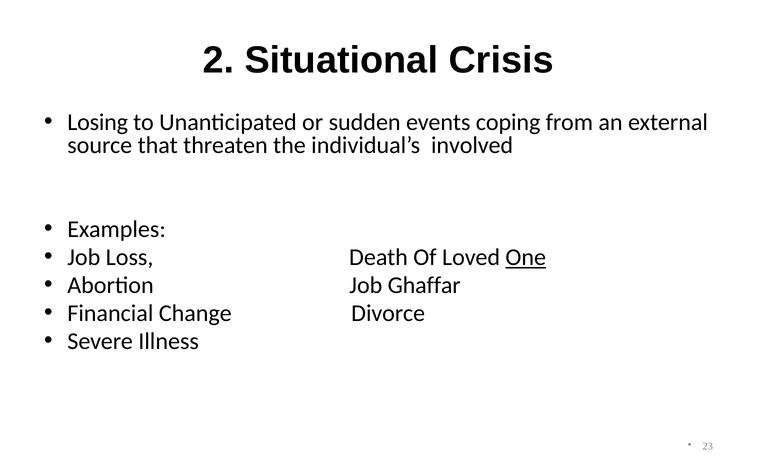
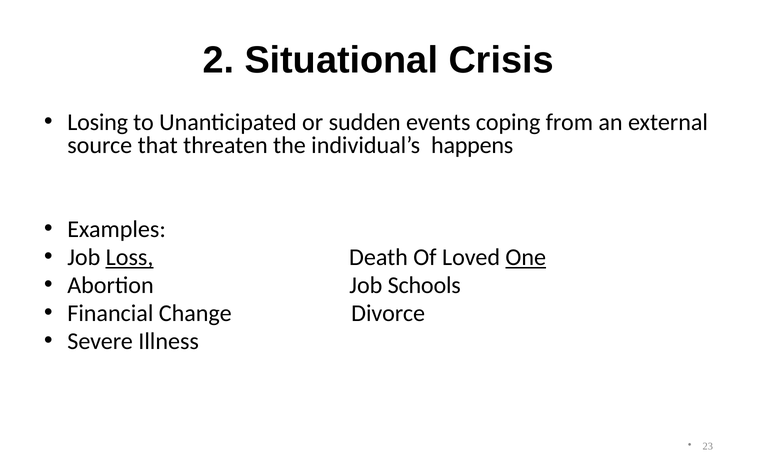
involved: involved -> happens
Loss underline: none -> present
Ghaffar: Ghaffar -> Schools
